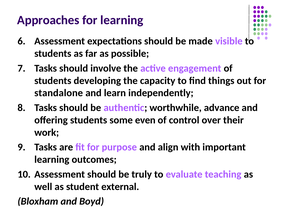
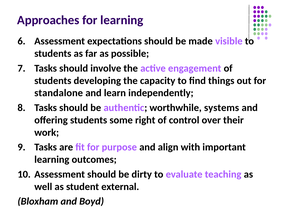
advance: advance -> systems
even: even -> right
truly: truly -> dirty
